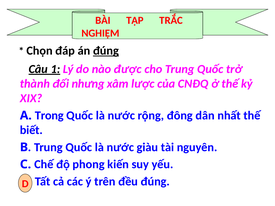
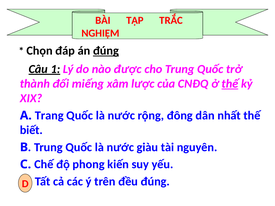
nhưng: nhưng -> miếng
thế at (230, 84) underline: none -> present
Trong: Trong -> Trang
